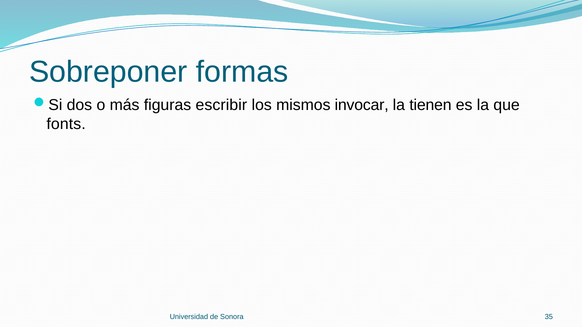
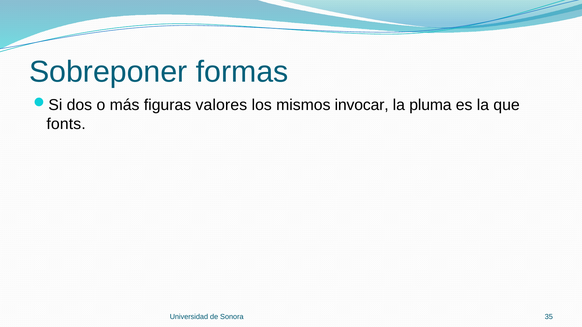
escribir: escribir -> valores
tienen: tienen -> pluma
